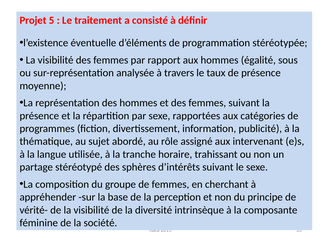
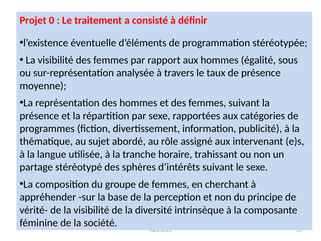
5: 5 -> 0
